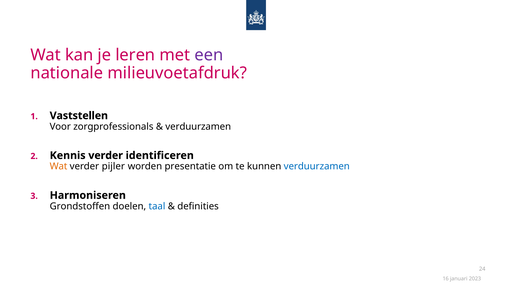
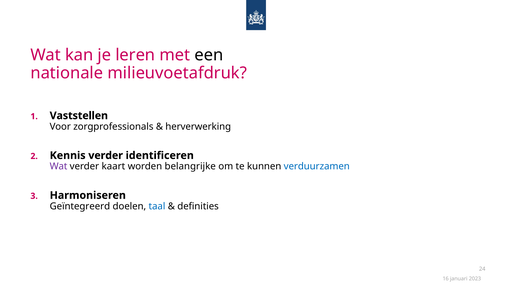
een colour: purple -> black
verduurzamen at (198, 127): verduurzamen -> herverwerking
Wat at (59, 166) colour: orange -> purple
pijler: pijler -> kaart
presentatie: presentatie -> belangrijke
Grondstoffen: Grondstoffen -> Geïntegreerd
